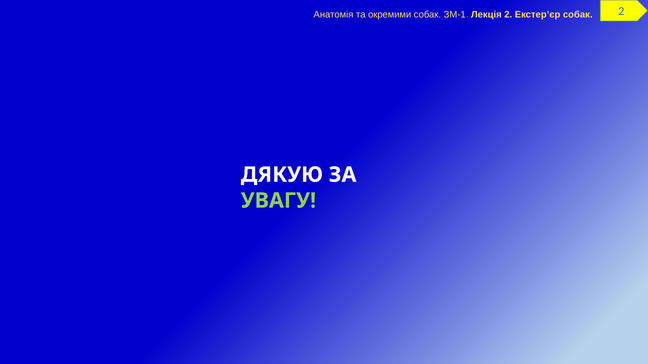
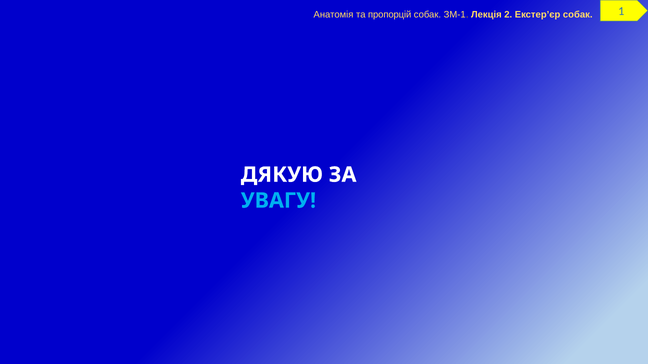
окремими: окремими -> пропорцій
собак 2: 2 -> 1
УВАГУ colour: light green -> light blue
